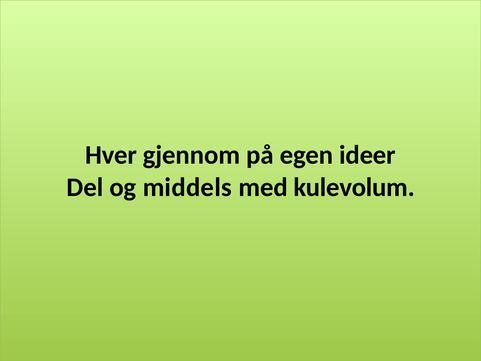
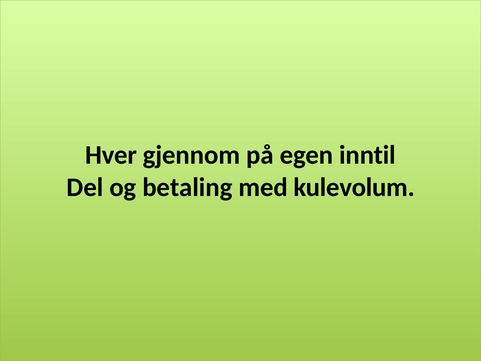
ideer: ideer -> inntil
middels: middels -> betaling
